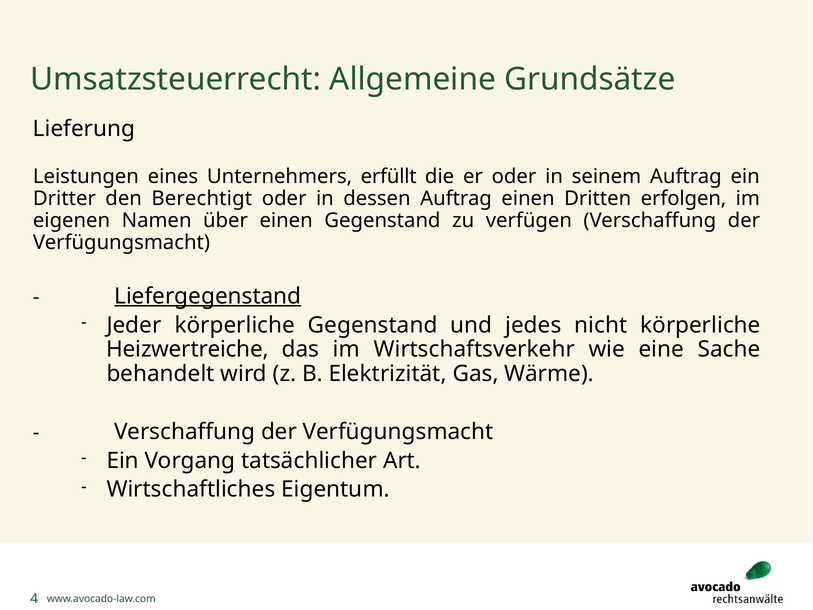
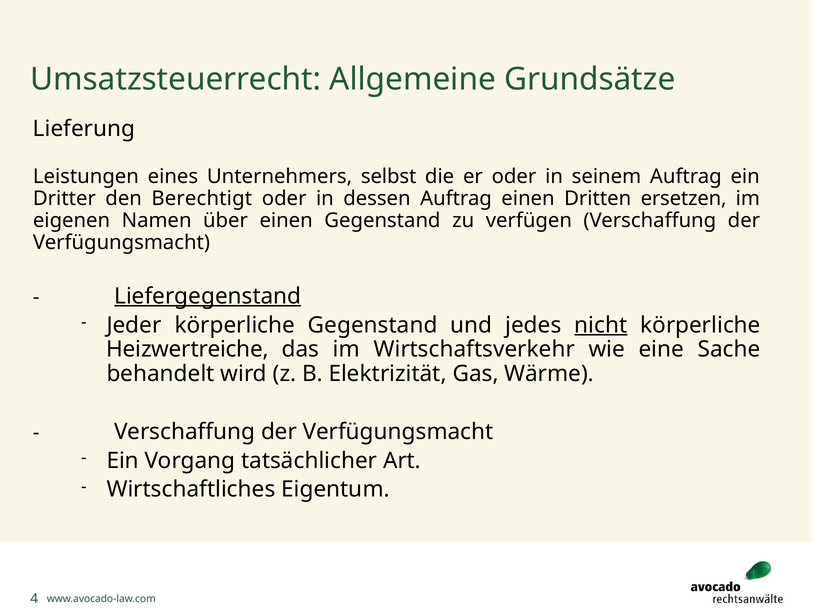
erfüllt: erfüllt -> selbst
erfolgen: erfolgen -> ersetzen
nicht underline: none -> present
